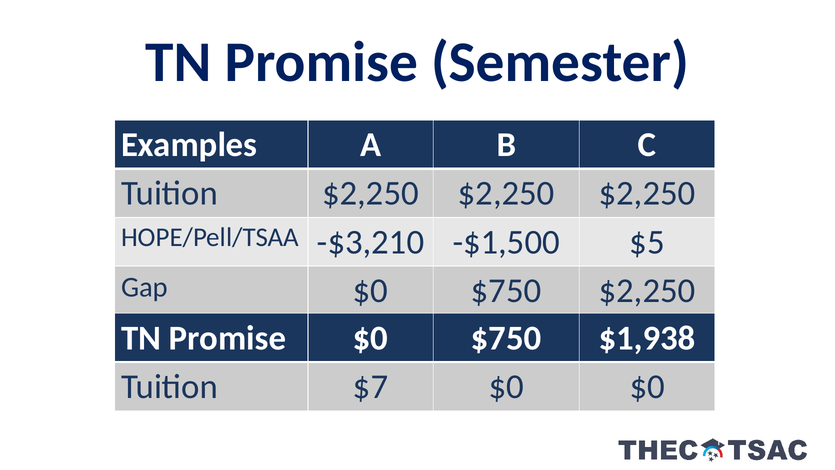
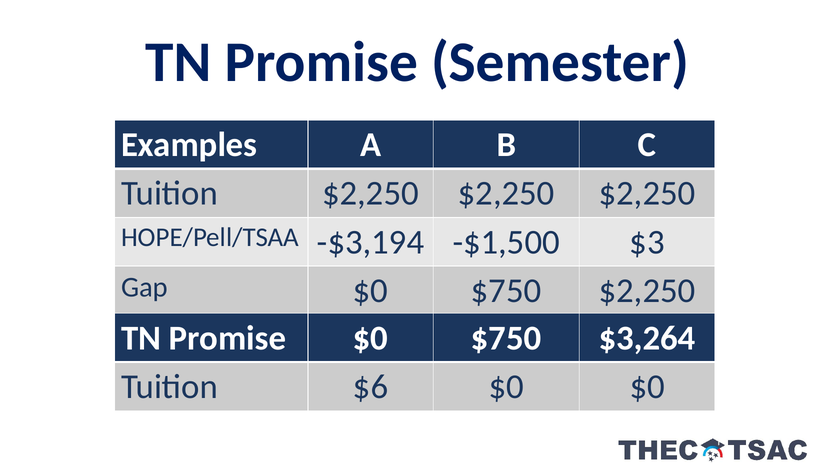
-$3,210: -$3,210 -> -$3,194
$5: $5 -> $3
$1,938: $1,938 -> $3,264
$7: $7 -> $6
